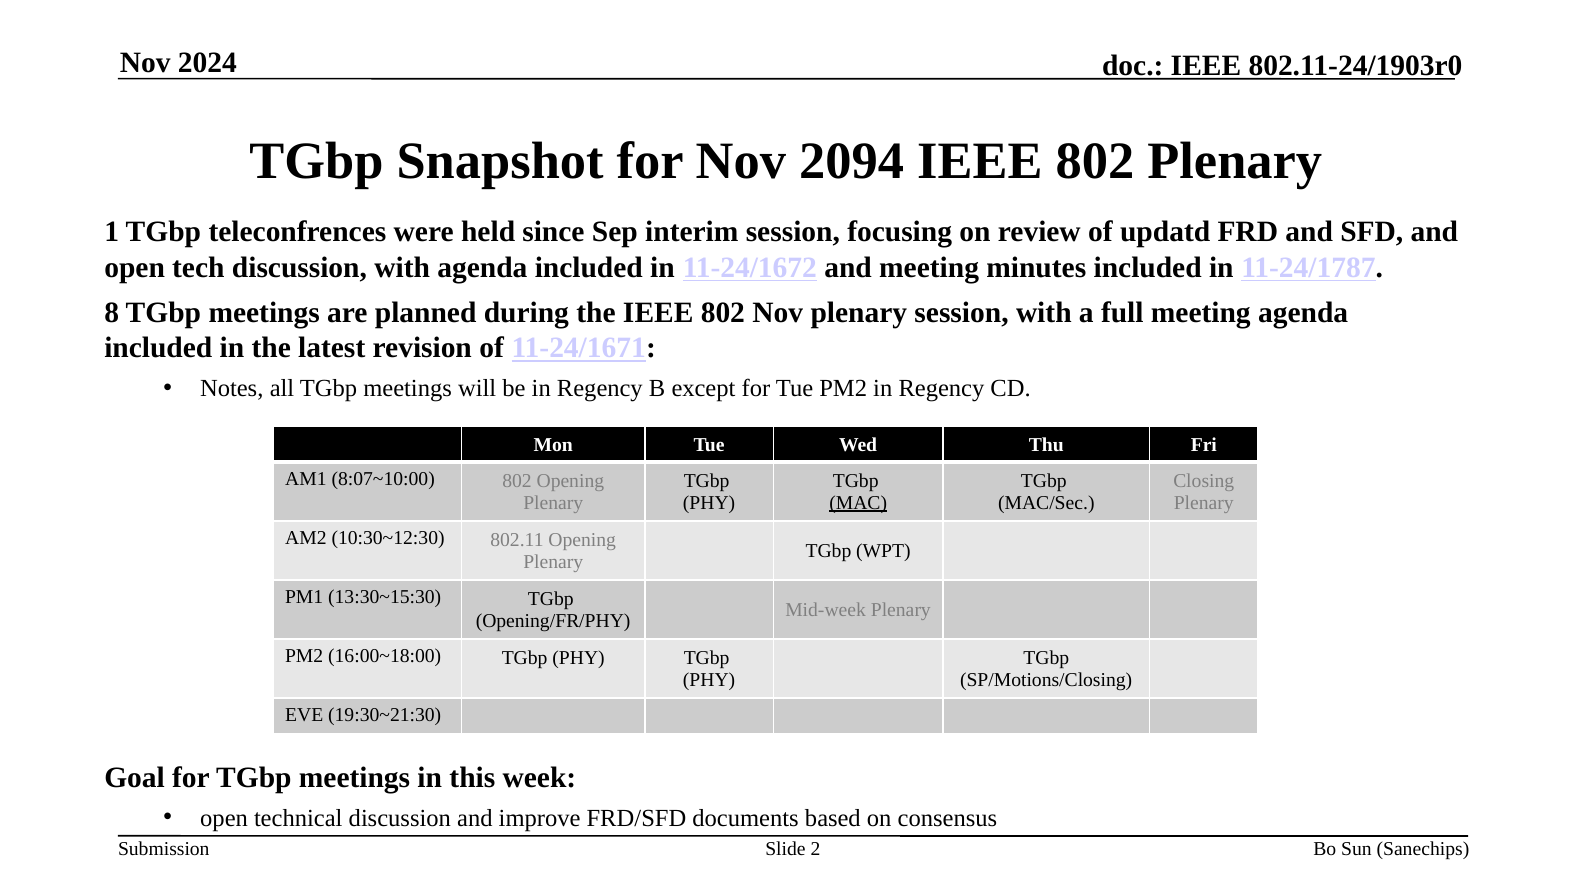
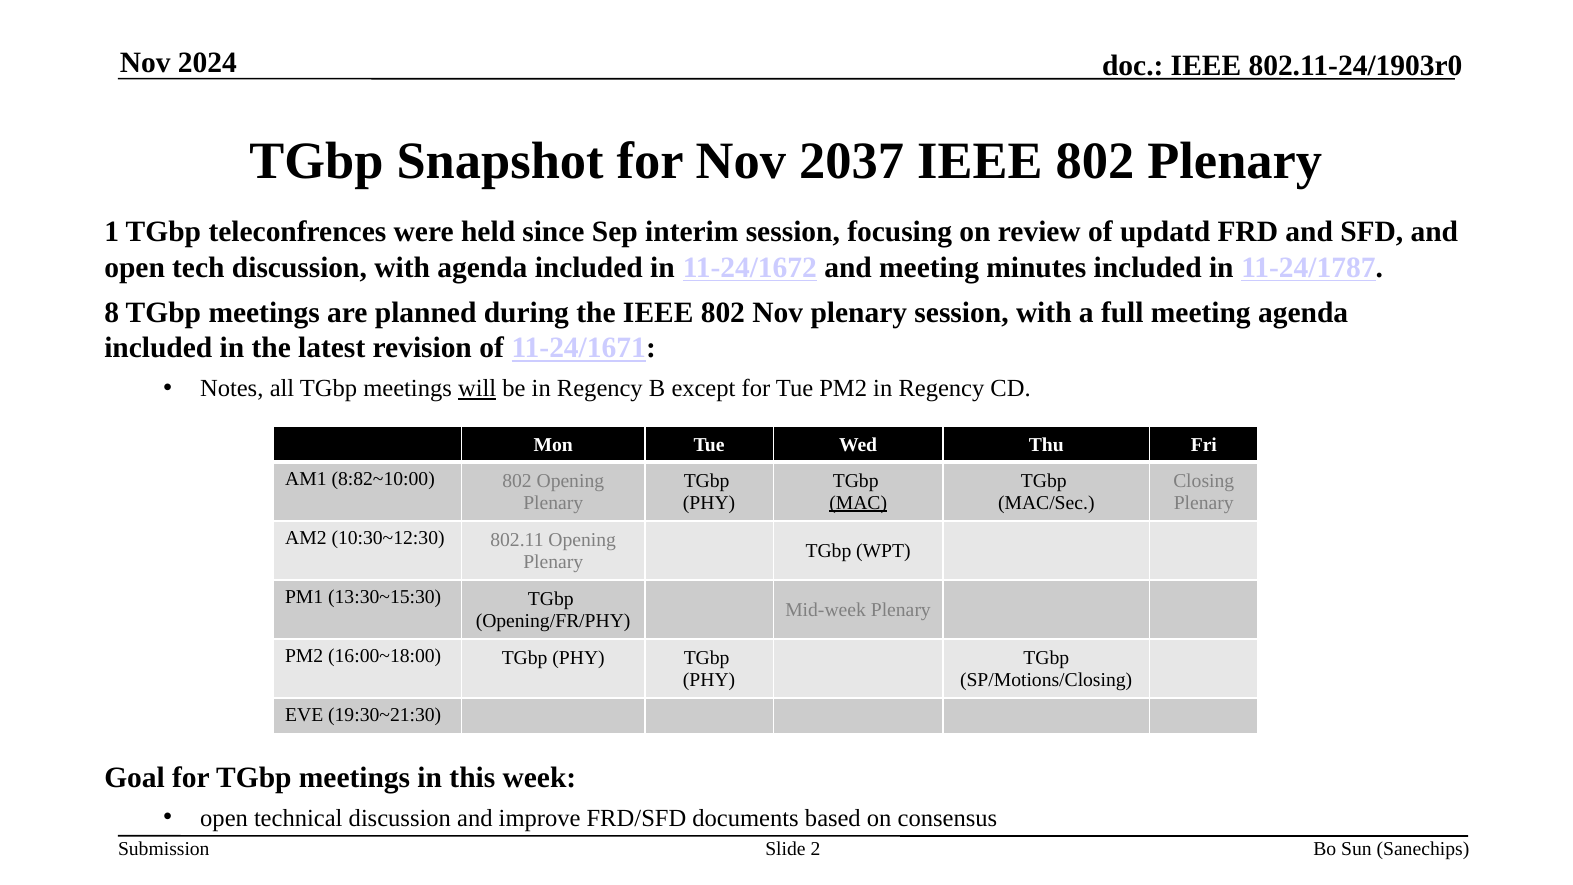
2094: 2094 -> 2037
will underline: none -> present
8:07~10:00: 8:07~10:00 -> 8:82~10:00
